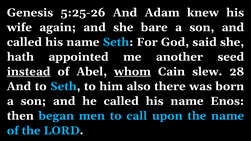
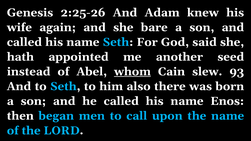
5:25-26: 5:25-26 -> 2:25-26
instead underline: present -> none
28: 28 -> 93
